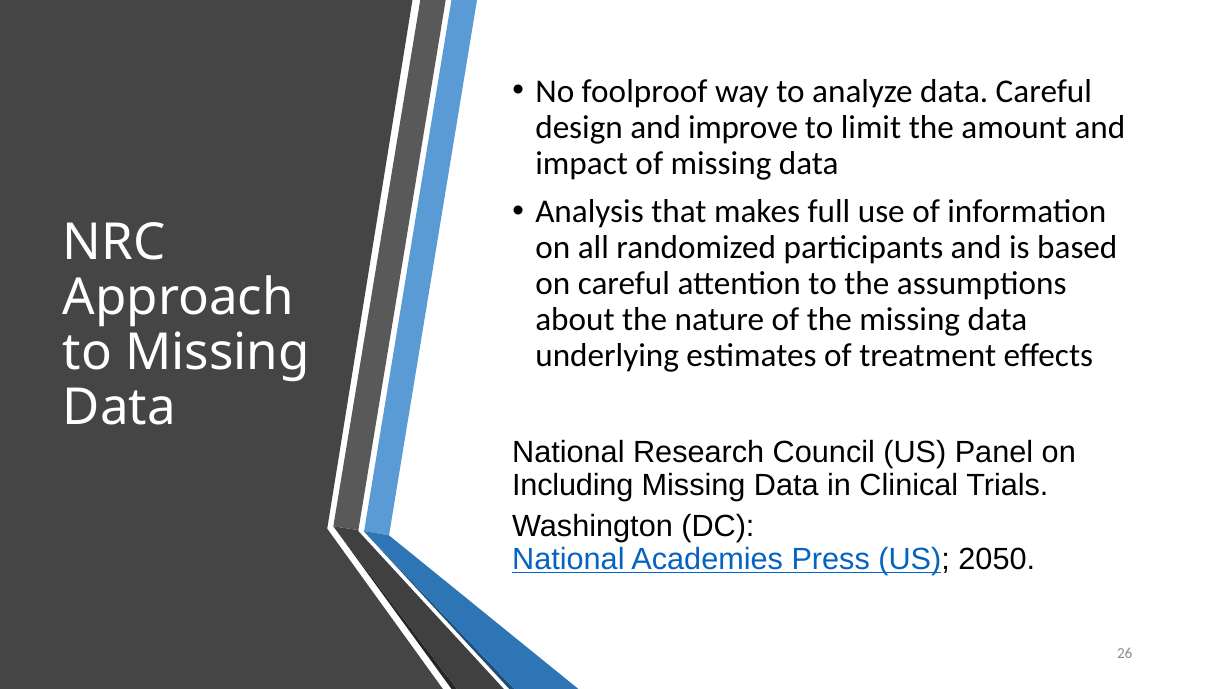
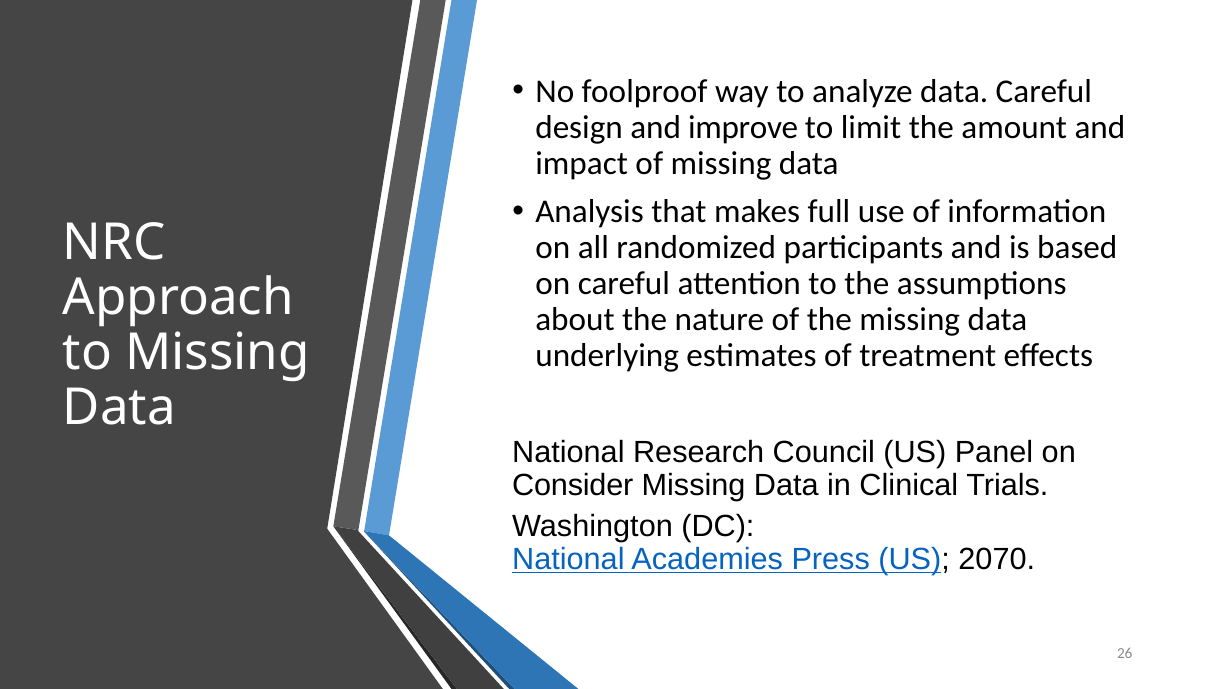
Including: Including -> Consider
2050: 2050 -> 2070
